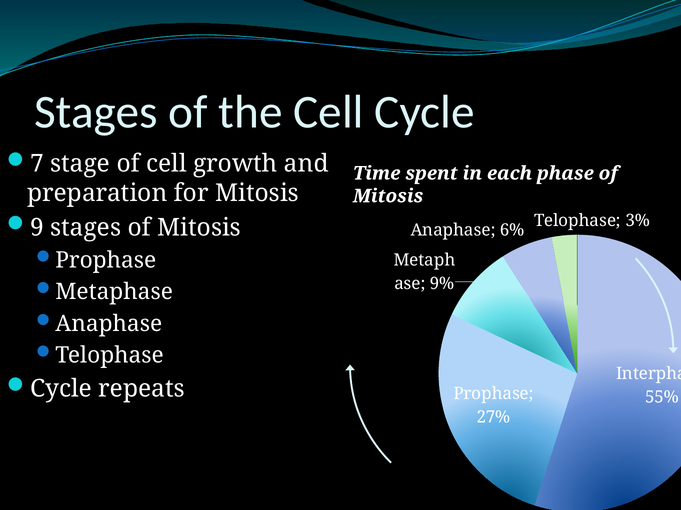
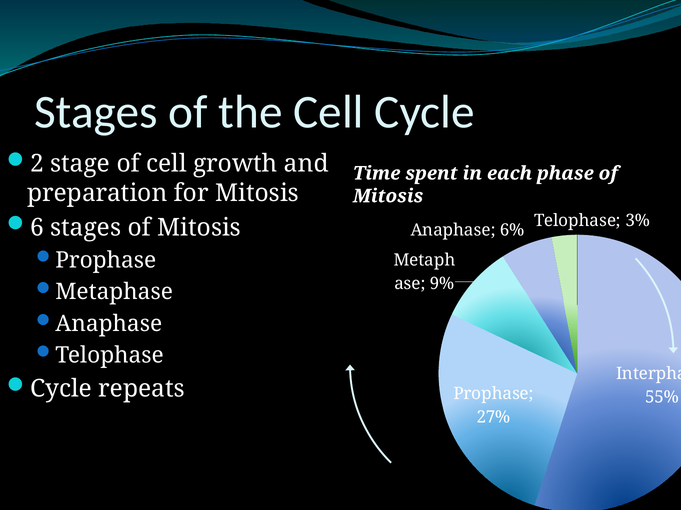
7: 7 -> 2
9: 9 -> 6
